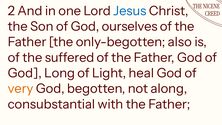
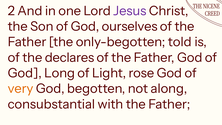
Jesus colour: blue -> purple
also: also -> told
suffered: suffered -> declares
heal: heal -> rose
